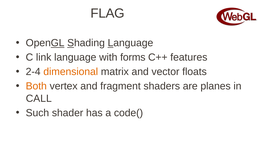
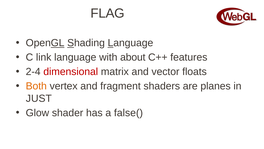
forms: forms -> about
dimensional colour: orange -> red
CALL: CALL -> JUST
Such: Such -> Glow
code(: code( -> false(
